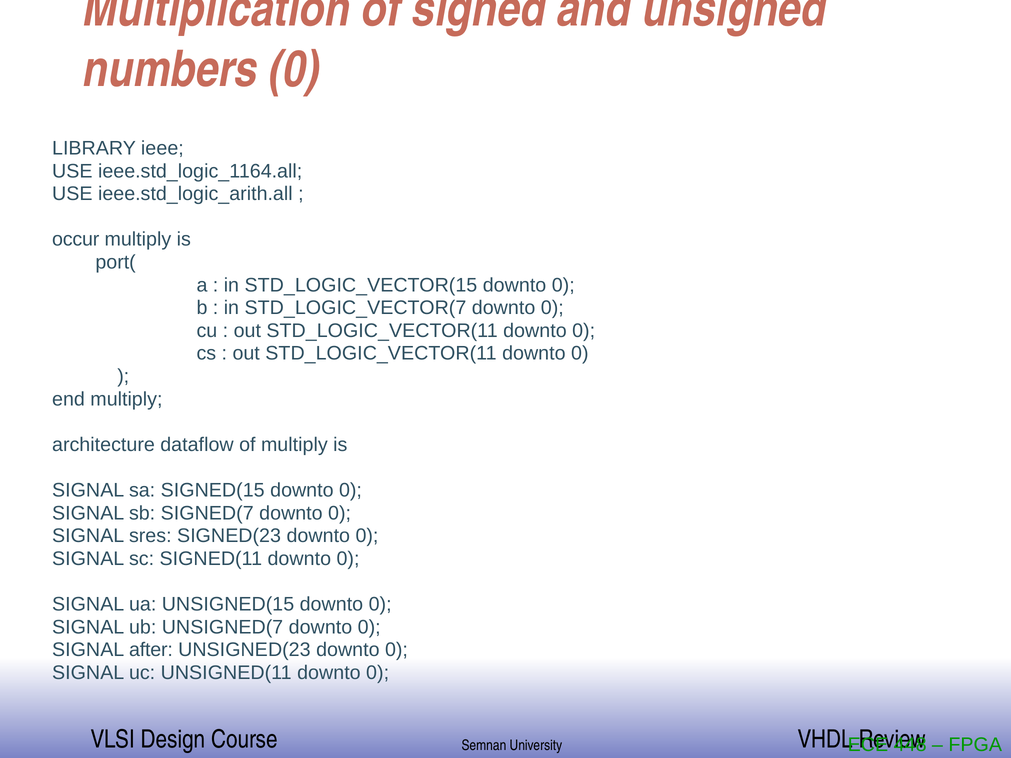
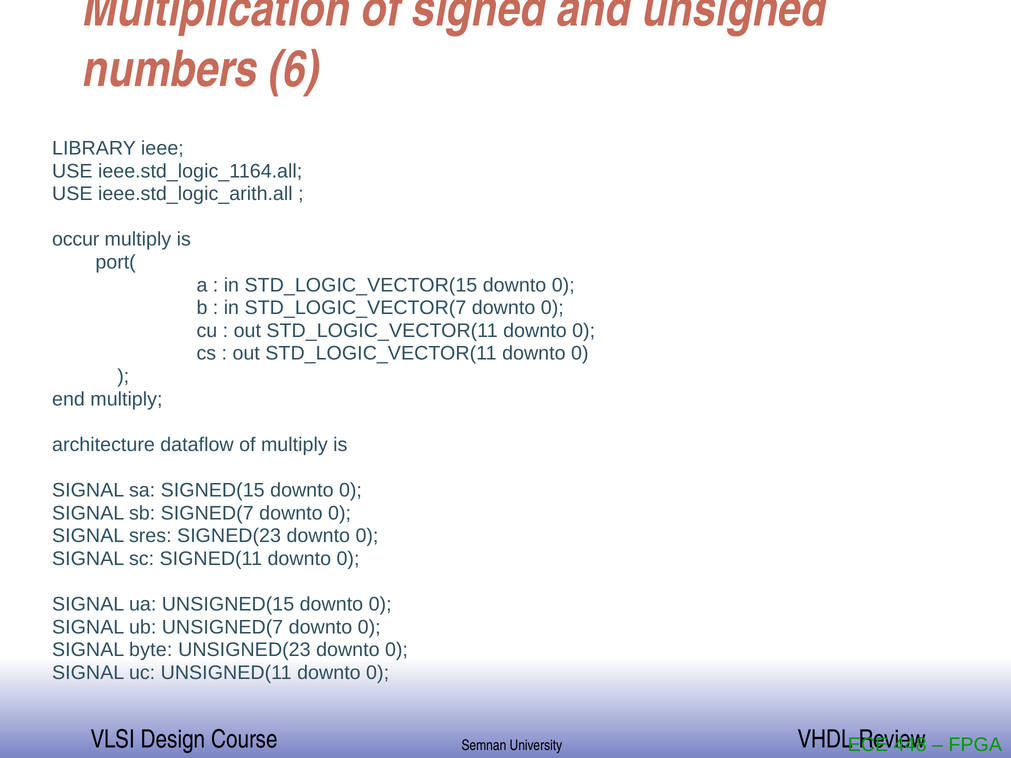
numbers 0: 0 -> 6
after: after -> byte
